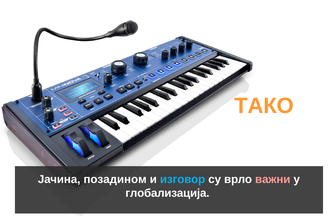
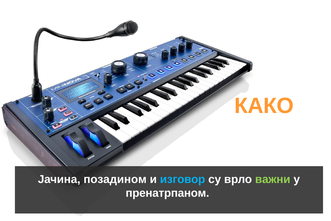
ТАКО: ТАКО -> КАКО
важни colour: pink -> light green
глобализација: глобализација -> пренатрпаном
